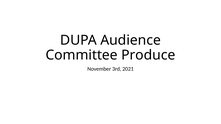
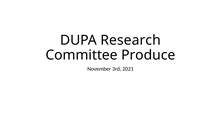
Audience: Audience -> Research
